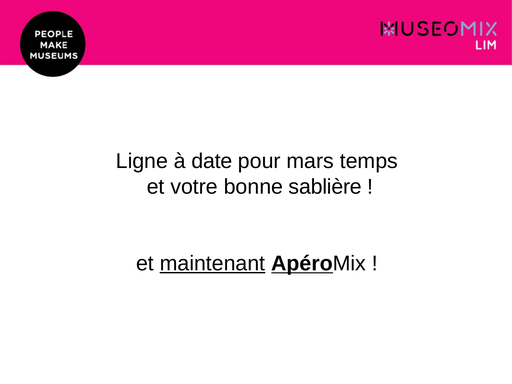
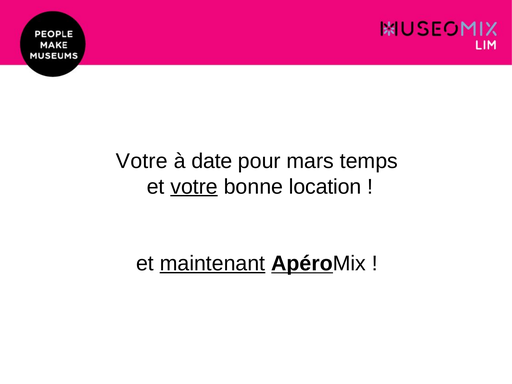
Ligne at (142, 161): Ligne -> Votre
votre at (194, 187) underline: none -> present
sablière: sablière -> location
